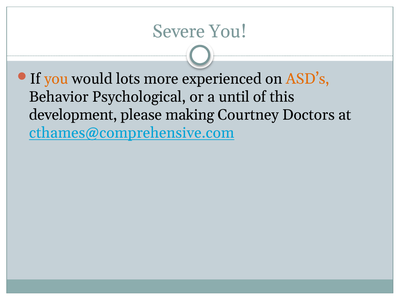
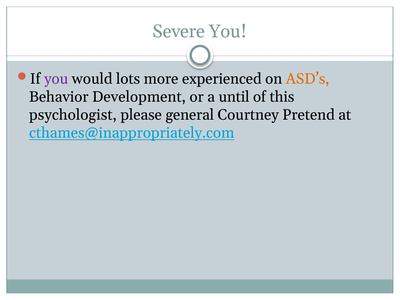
you at (56, 79) colour: orange -> purple
Psychological: Psychological -> Development
development: development -> psychologist
making: making -> general
Doctors: Doctors -> Pretend
cthames@comprehensive.com: cthames@comprehensive.com -> cthames@inappropriately.com
